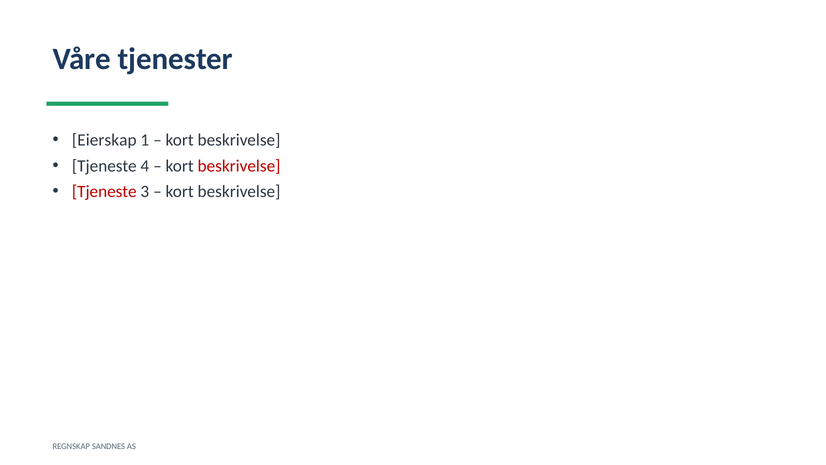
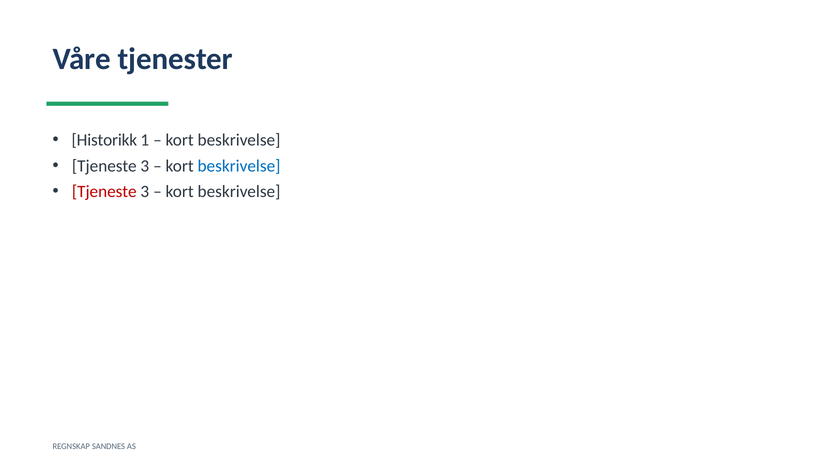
Eierskap: Eierskap -> Historikk
4 at (145, 166): 4 -> 3
beskrivelse at (239, 166) colour: red -> blue
